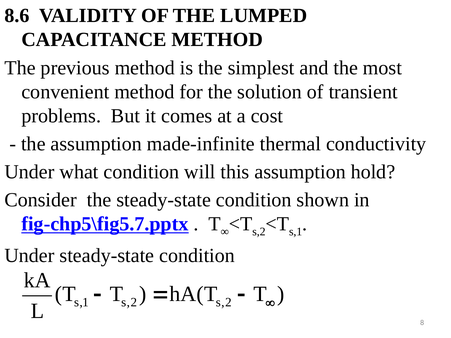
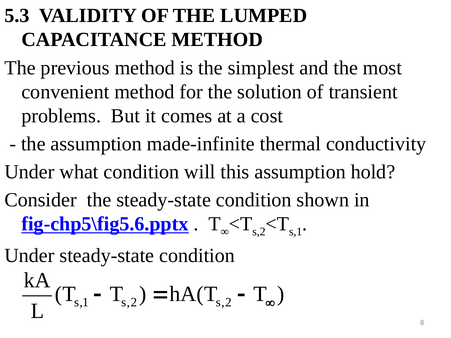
8.6: 8.6 -> 5.3
fig-chp5\fig5.7.pptx: fig-chp5\fig5.7.pptx -> fig-chp5\fig5.6.pptx
